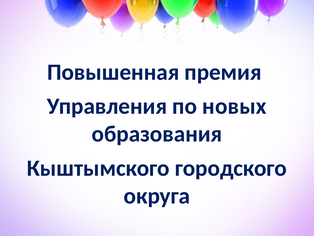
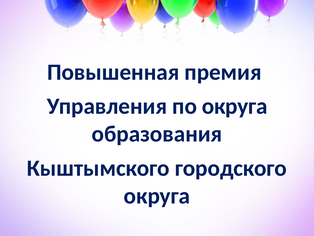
по новых: новых -> округа
